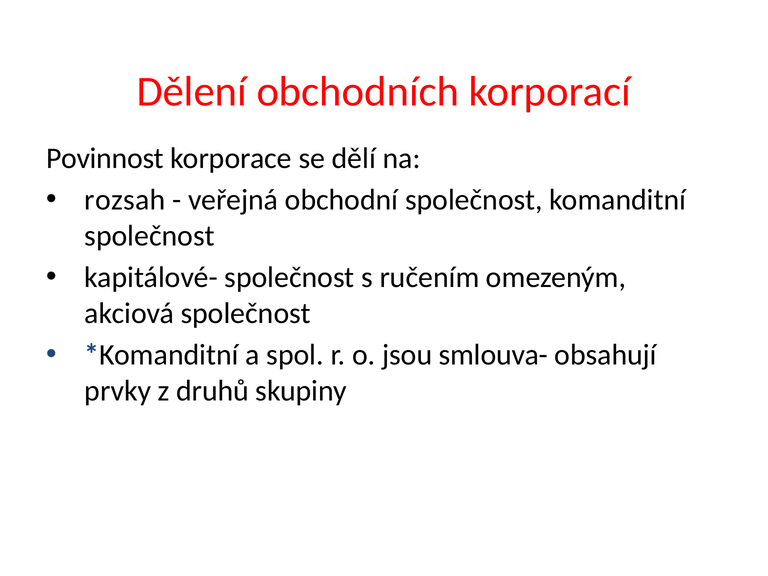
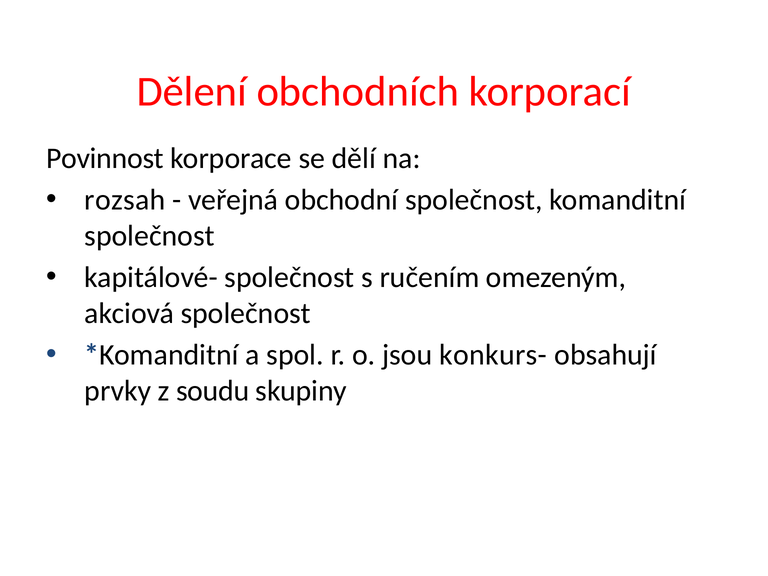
smlouva-: smlouva- -> konkurs-
druhů: druhů -> soudu
